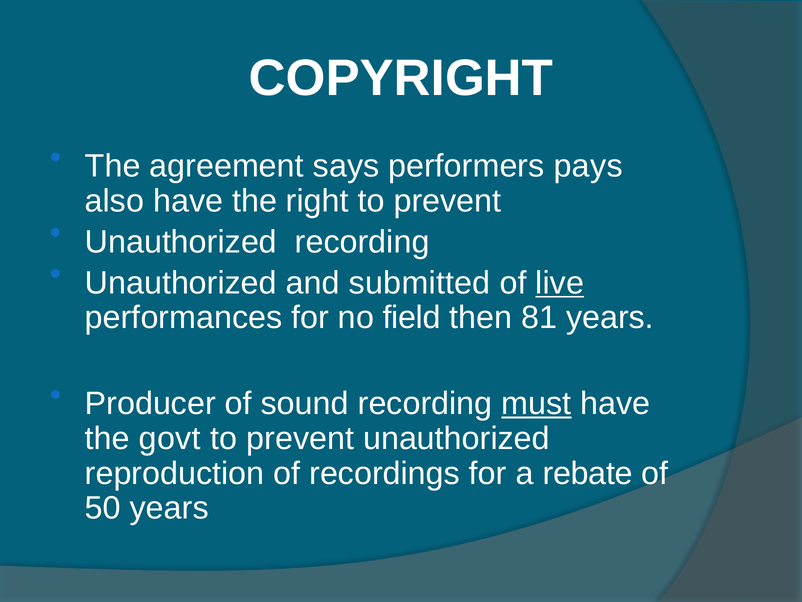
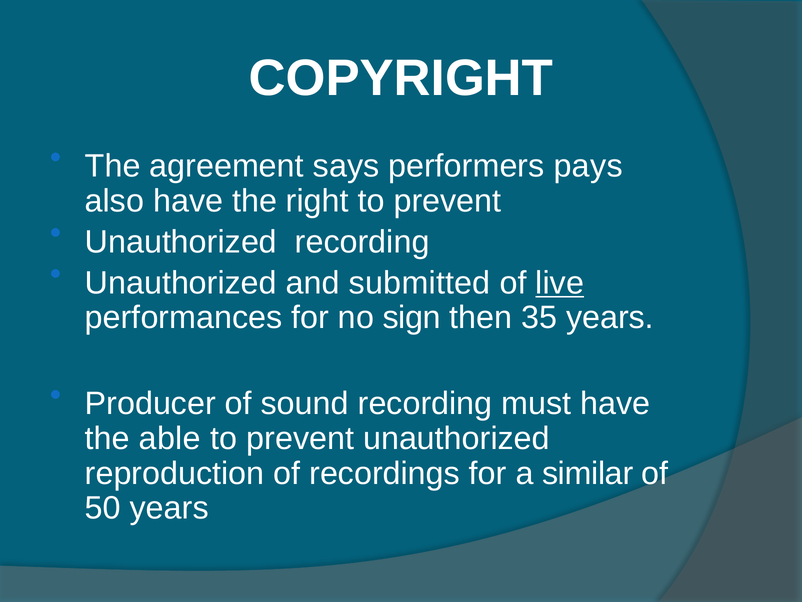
field: field -> sign
81: 81 -> 35
must underline: present -> none
govt: govt -> able
rebate: rebate -> similar
